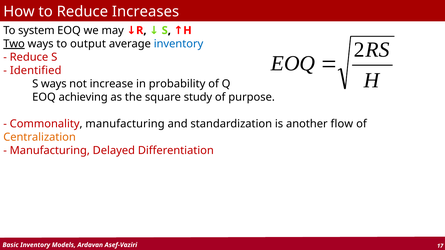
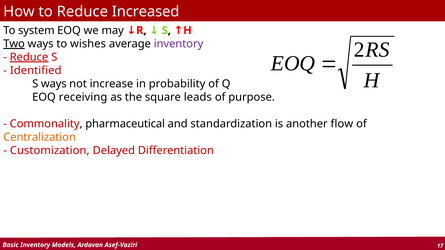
Increases: Increases -> Increased
output: output -> wishes
inventory at (179, 44) colour: blue -> purple
Reduce at (29, 57) underline: none -> present
achieving: achieving -> receiving
study: study -> leads
Commonality manufacturing: manufacturing -> pharmaceutical
Manufacturing at (50, 151): Manufacturing -> Customization
